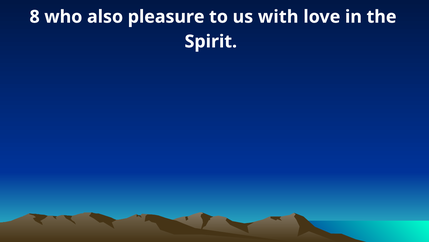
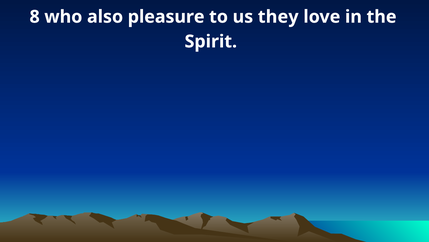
with: with -> they
